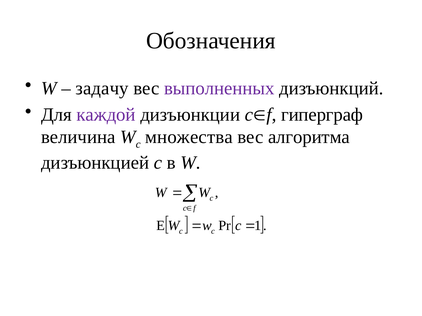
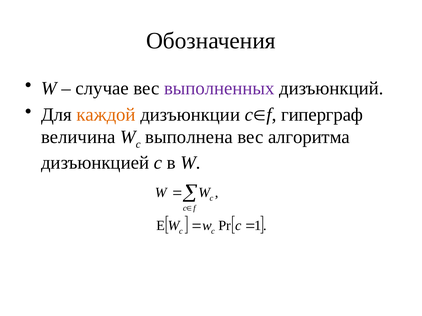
задачу: задачу -> случае
каждой colour: purple -> orange
множества: множества -> выполнена
